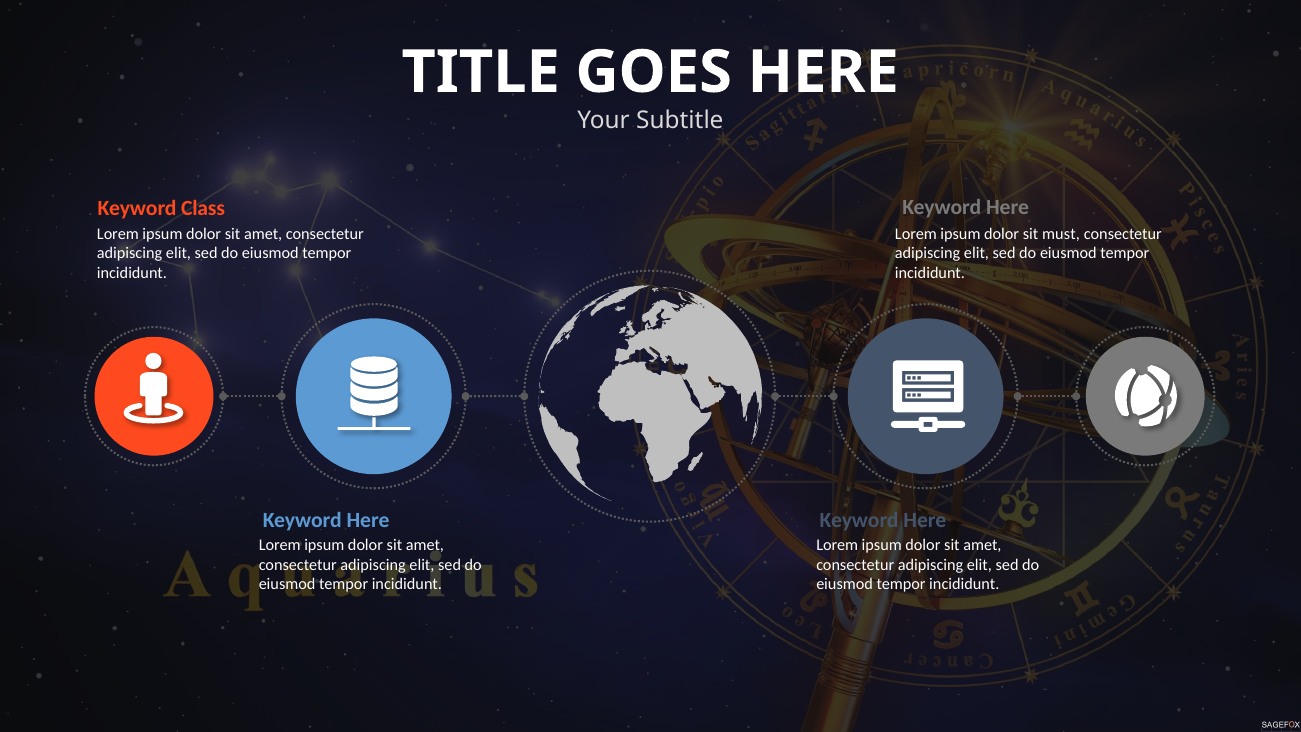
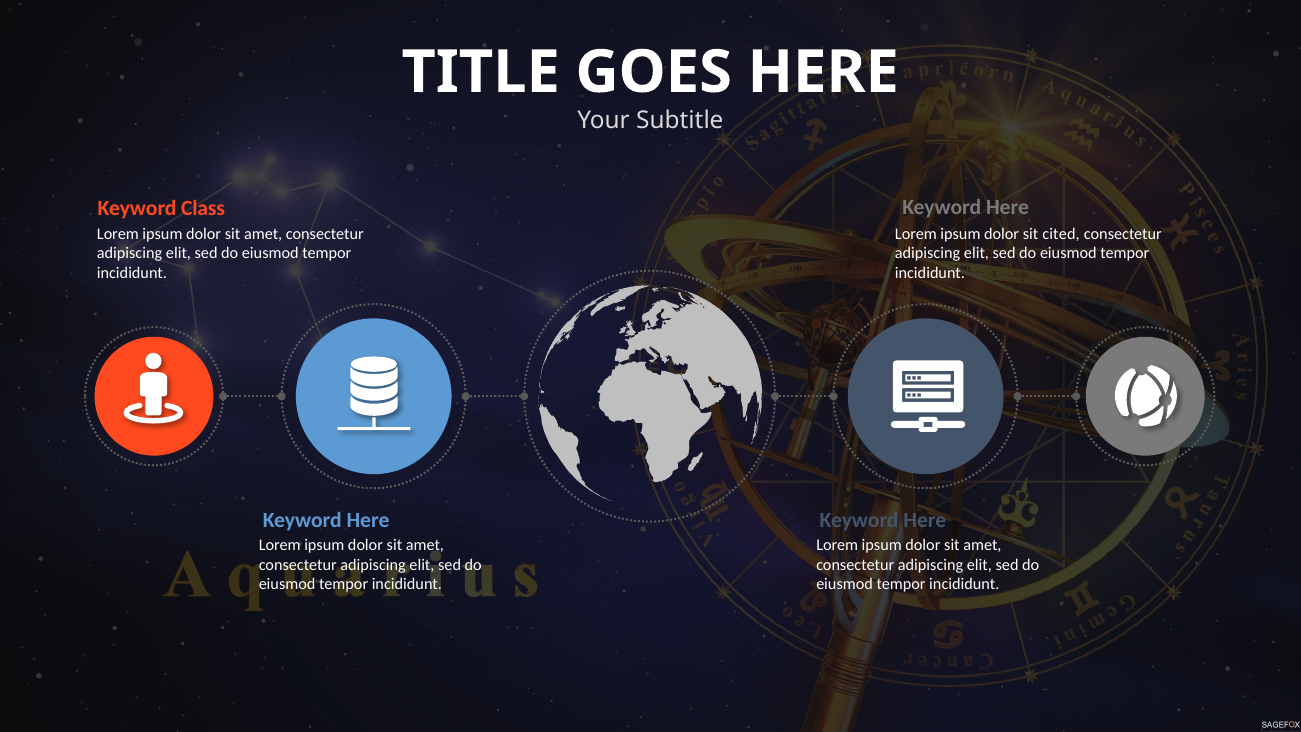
must: must -> cited
